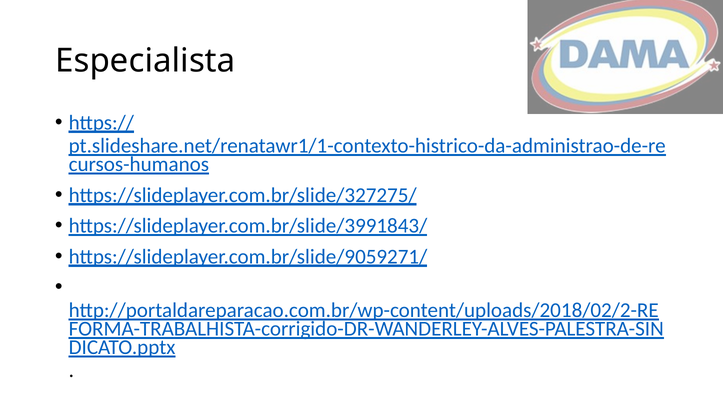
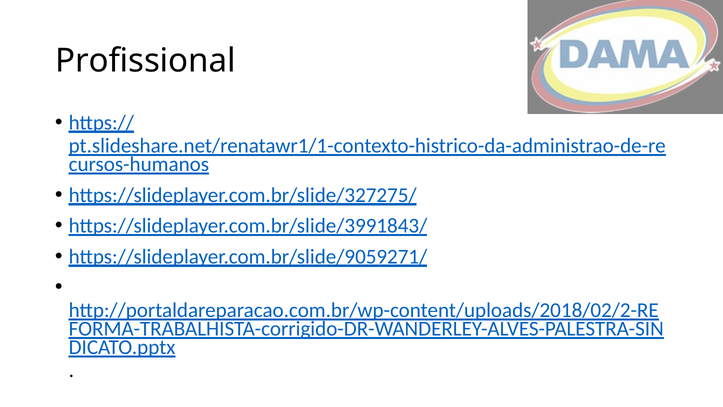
Especialista: Especialista -> Profissional
